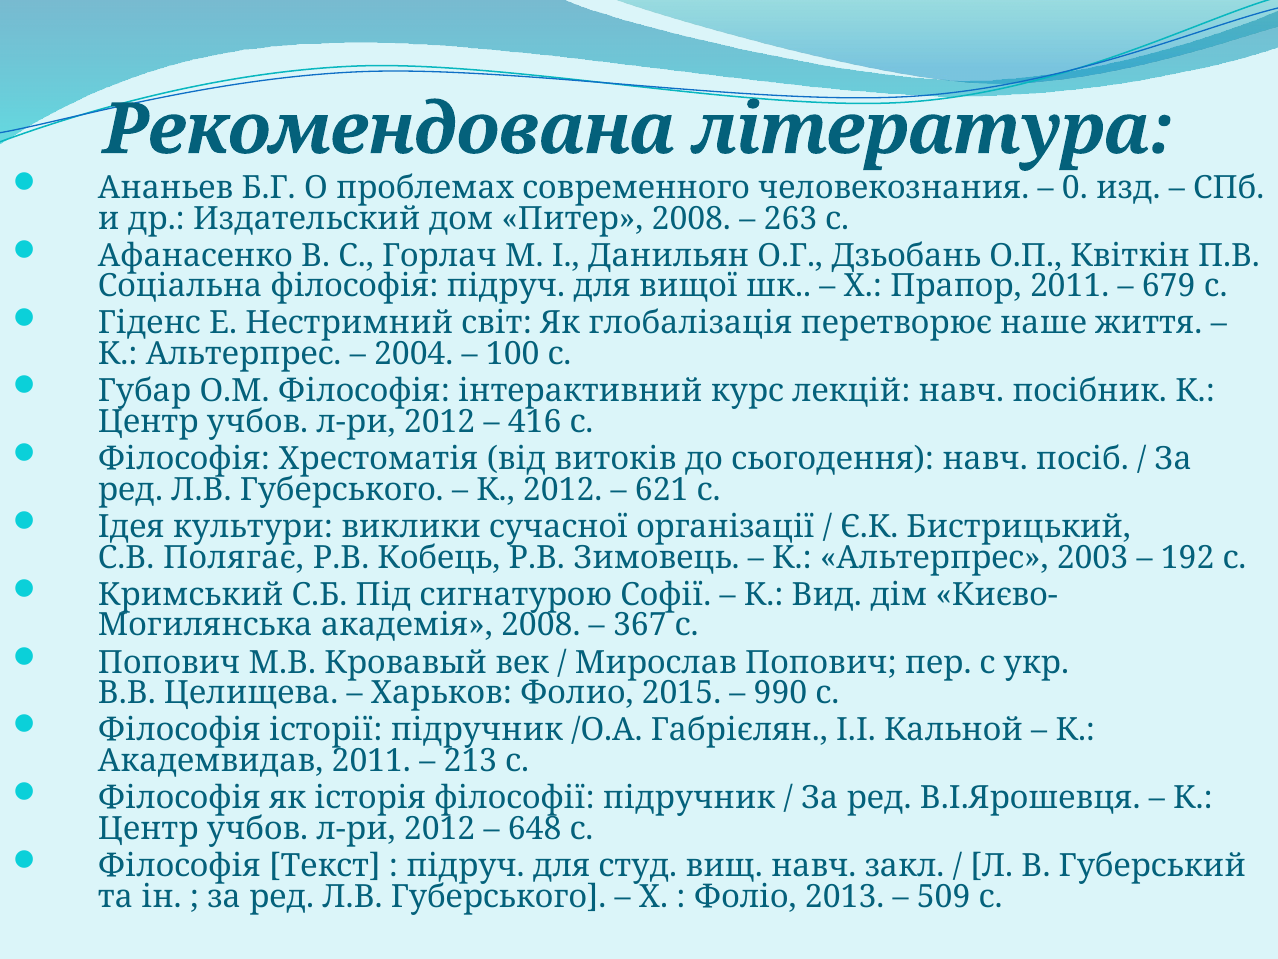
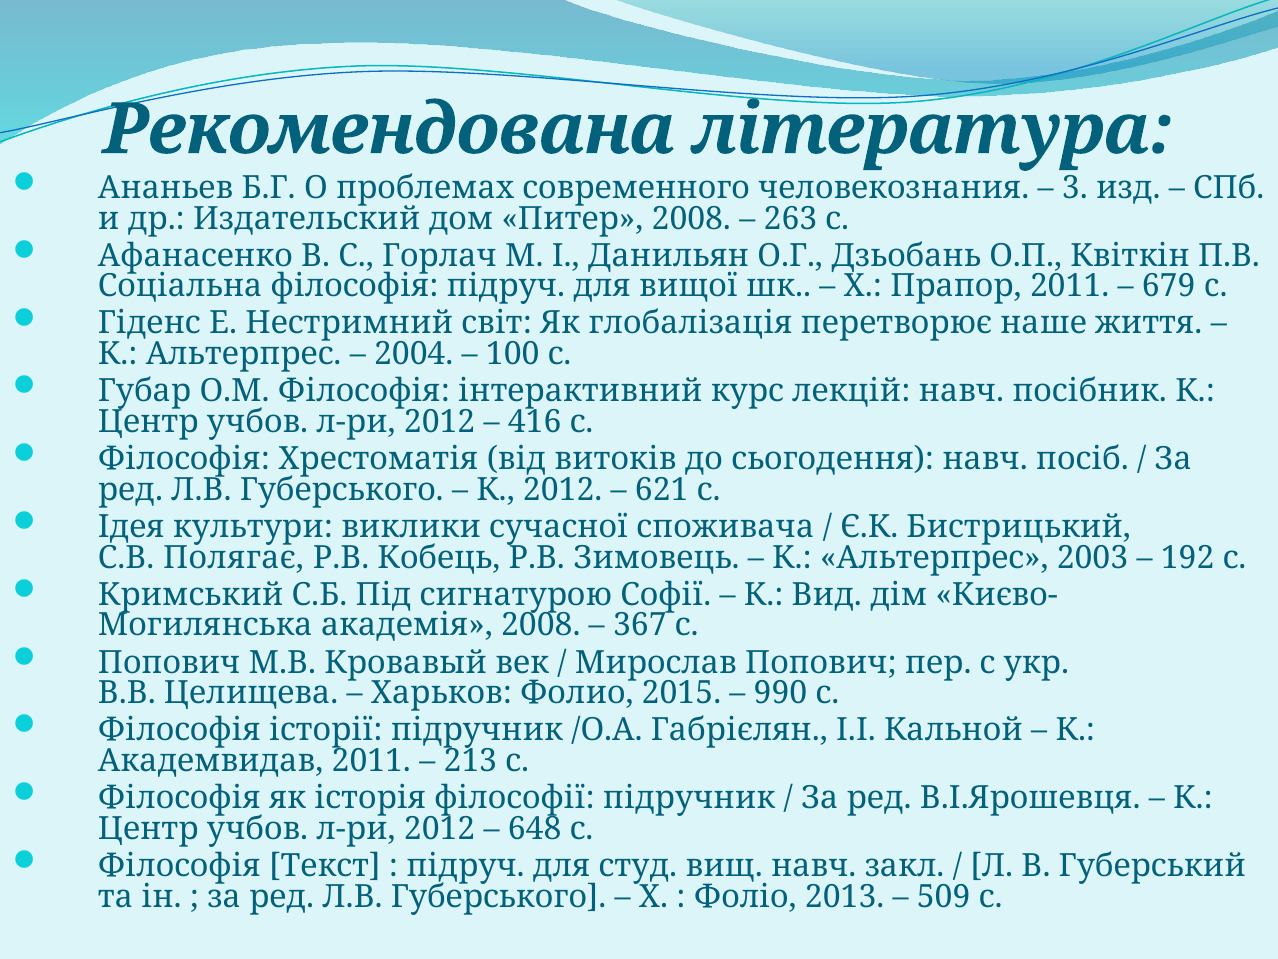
0: 0 -> 3
організації: організації -> споживача
